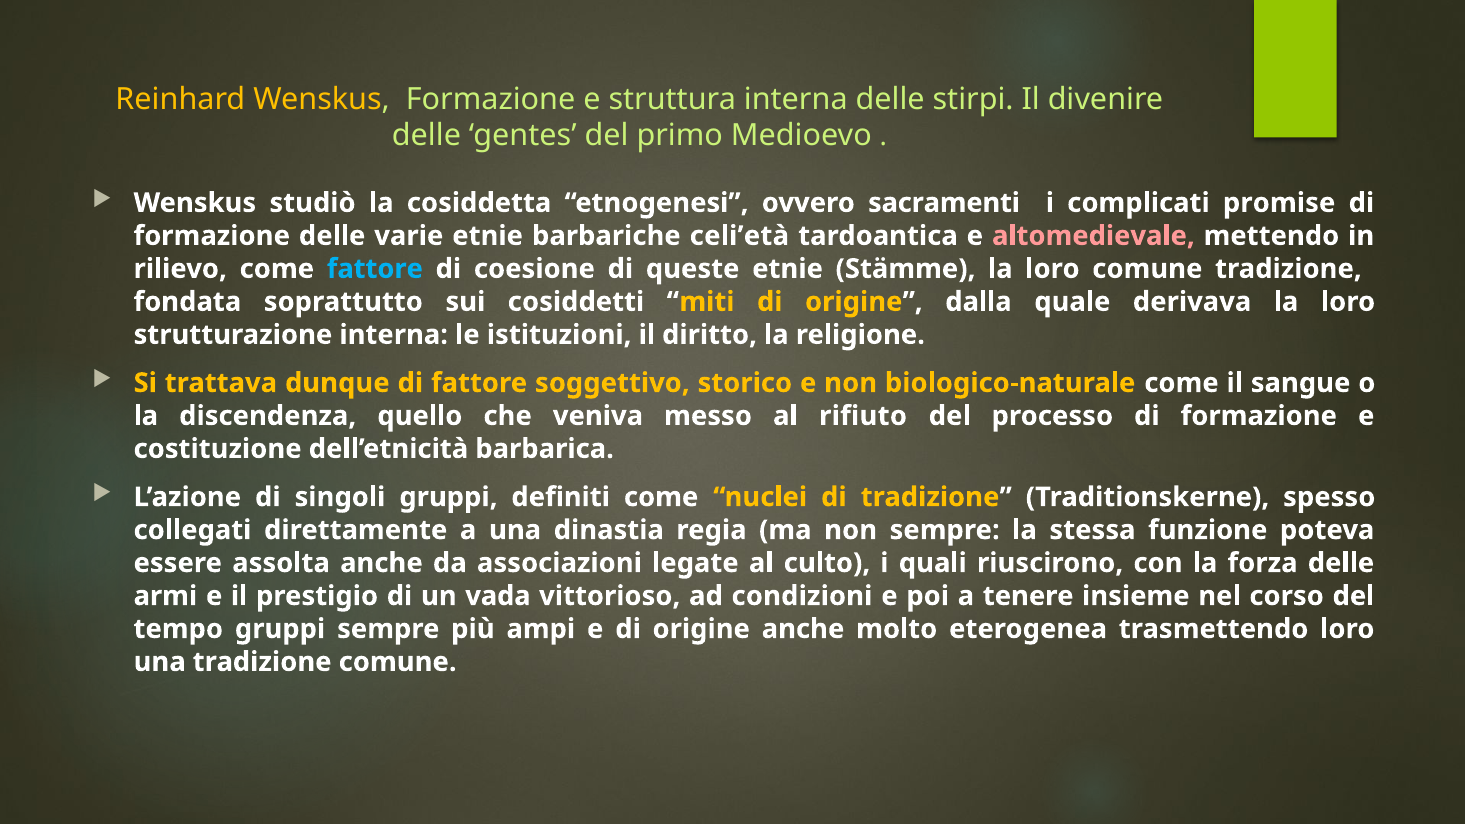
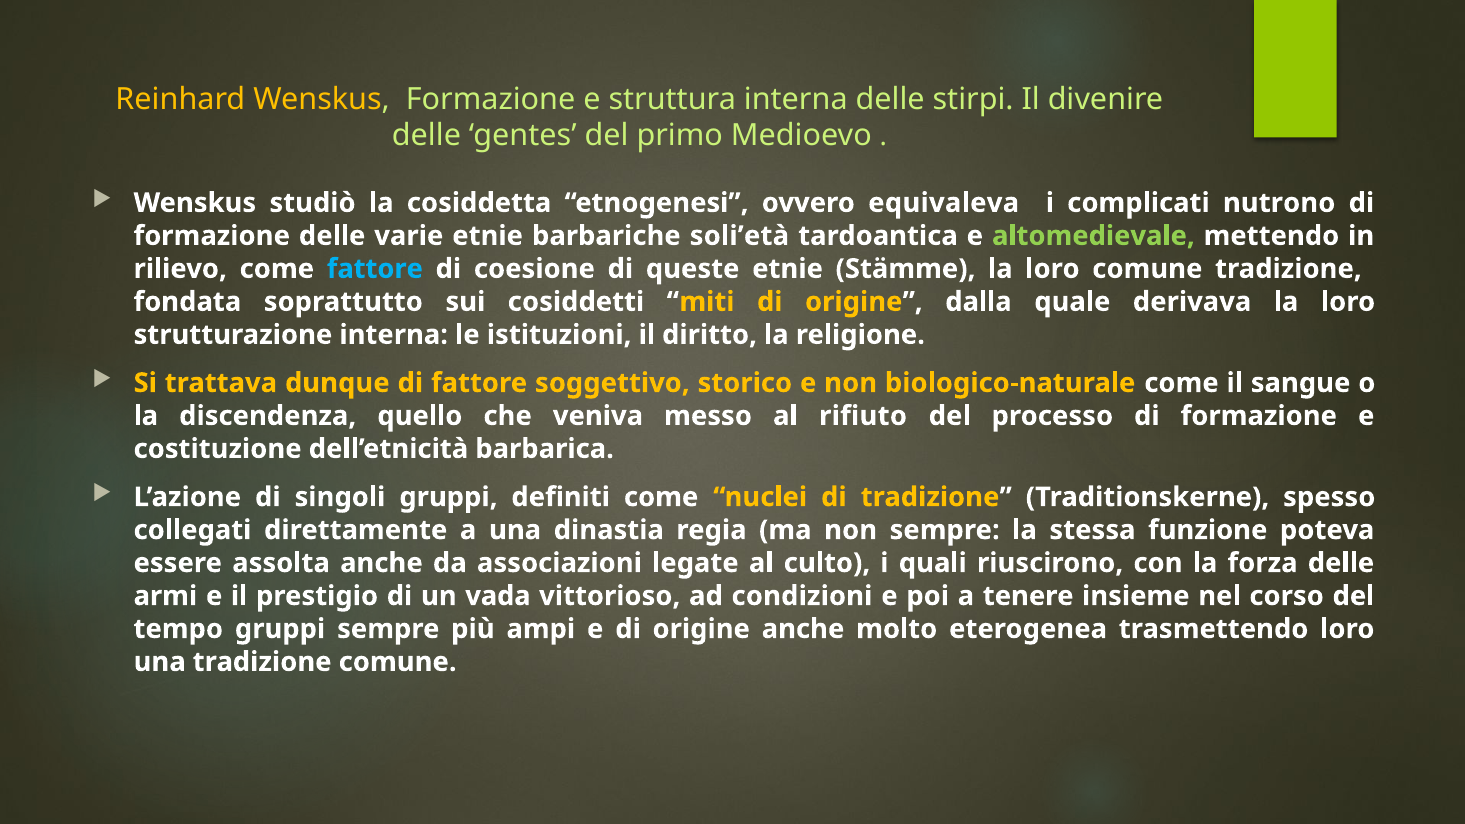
sacramenti: sacramenti -> equivaleva
promise: promise -> nutrono
celi’età: celi’età -> soli’età
altomedievale colour: pink -> light green
